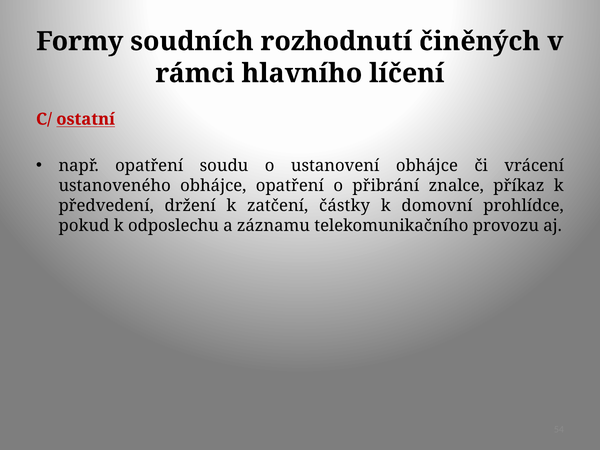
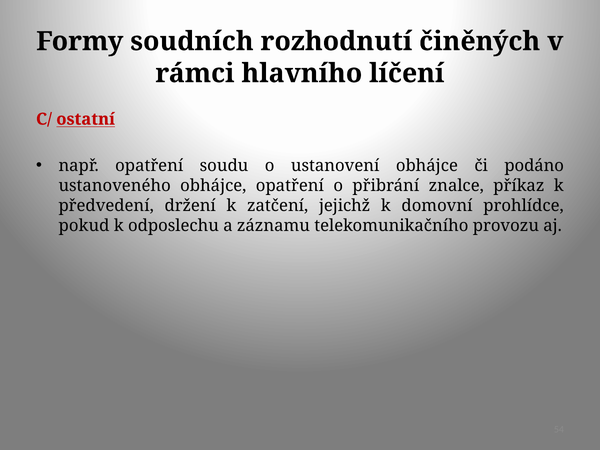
vrácení: vrácení -> podáno
částky: částky -> jejichž
